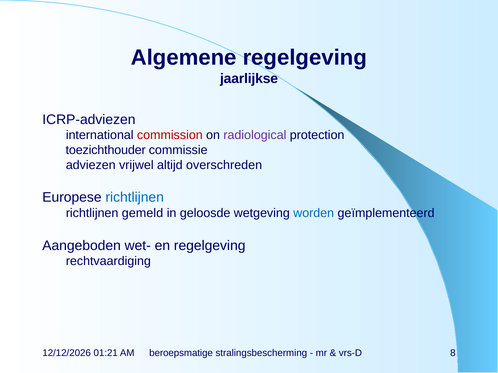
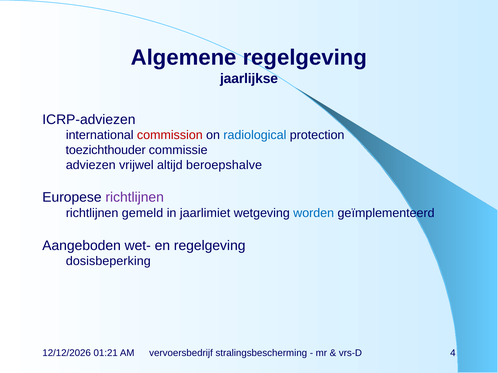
radiological colour: purple -> blue
overschreden: overschreden -> beroepshalve
richtlijnen at (135, 198) colour: blue -> purple
geloosde: geloosde -> jaarlimiet
rechtvaardiging: rechtvaardiging -> dosisbeperking
beroepsmatige: beroepsmatige -> vervoersbedrijf
8: 8 -> 4
